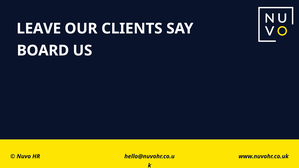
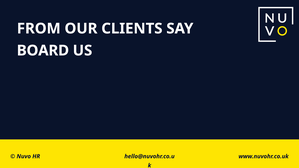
LEAVE: LEAVE -> FROM
